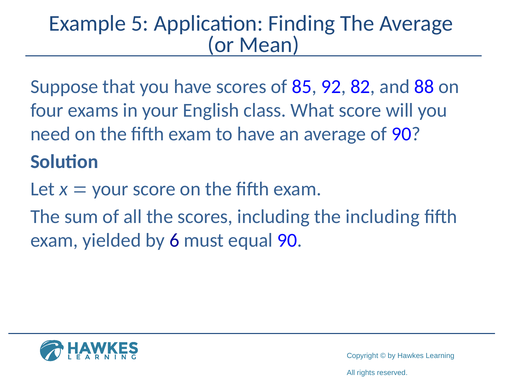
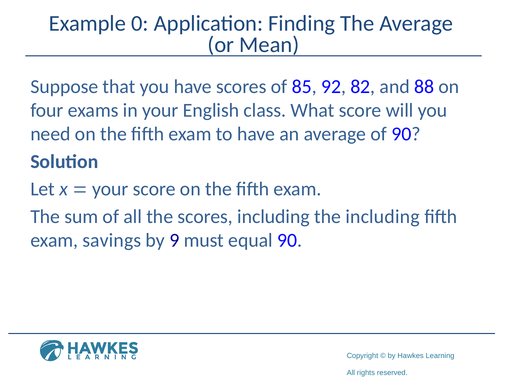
5: 5 -> 0
yielded: yielded -> savings
6: 6 -> 9
